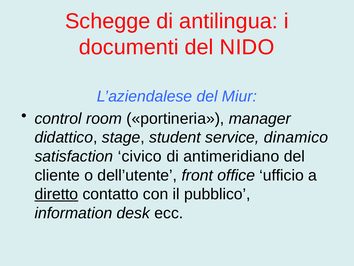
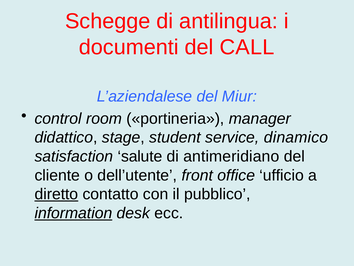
NIDO: NIDO -> CALL
civico: civico -> salute
information underline: none -> present
